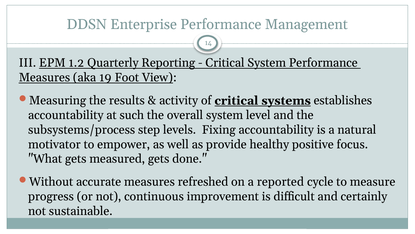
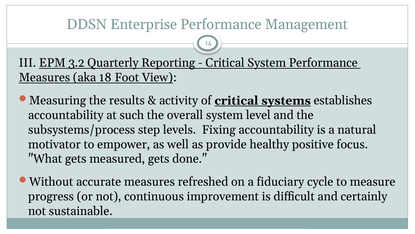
1.2: 1.2 -> 3.2
19: 19 -> 18
reported: reported -> fiduciary
